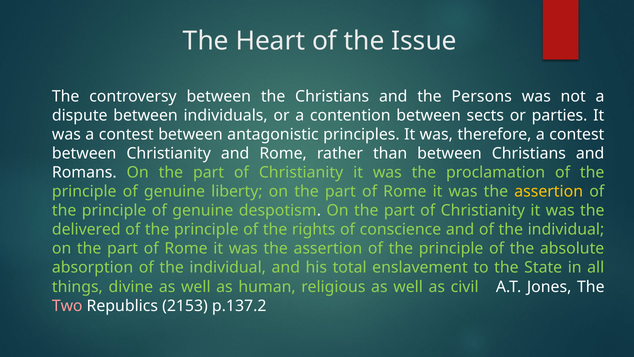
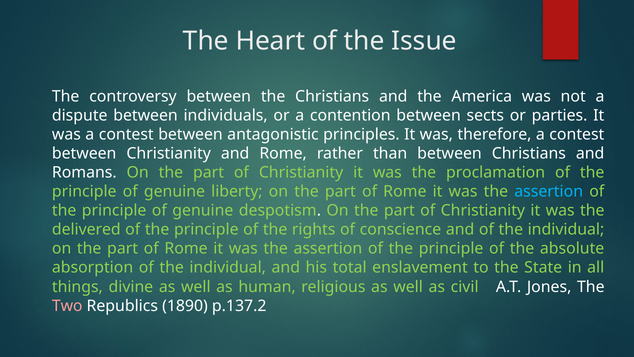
Persons: Persons -> America
assertion at (549, 191) colour: yellow -> light blue
2153: 2153 -> 1890
